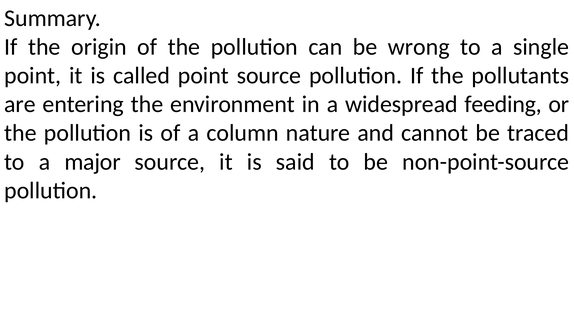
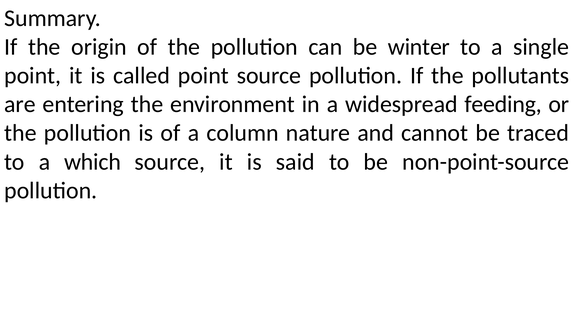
wrong: wrong -> winter
major: major -> which
